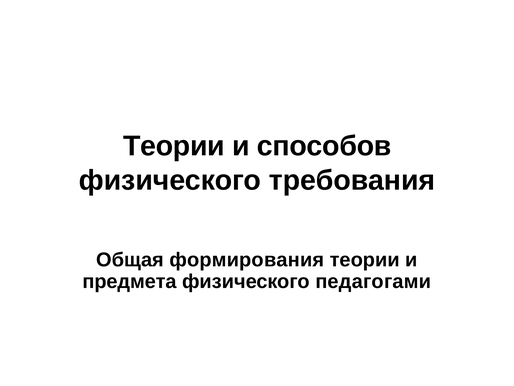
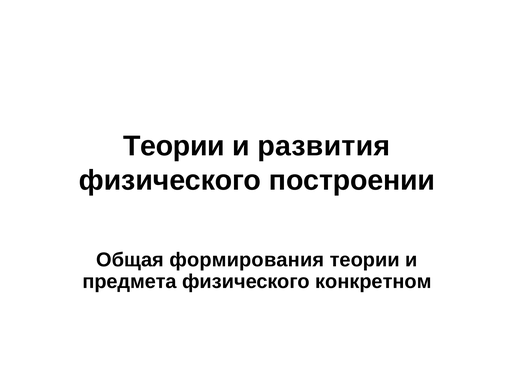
способов: способов -> развития
требования: требования -> построении
педагогами: педагогами -> конкретном
